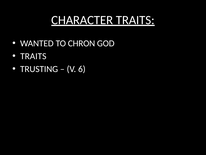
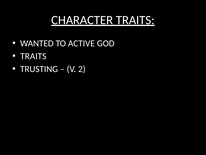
CHRON: CHRON -> ACTIVE
6: 6 -> 2
